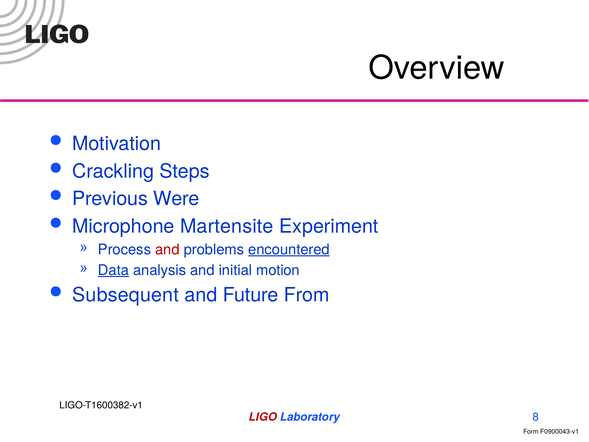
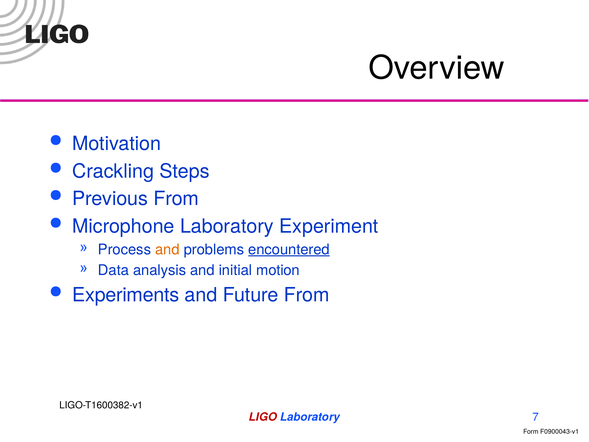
Previous Were: Were -> From
Microphone Martensite: Martensite -> Laboratory
and at (167, 249) colour: red -> orange
Data underline: present -> none
Subsequent: Subsequent -> Experiments
8: 8 -> 7
